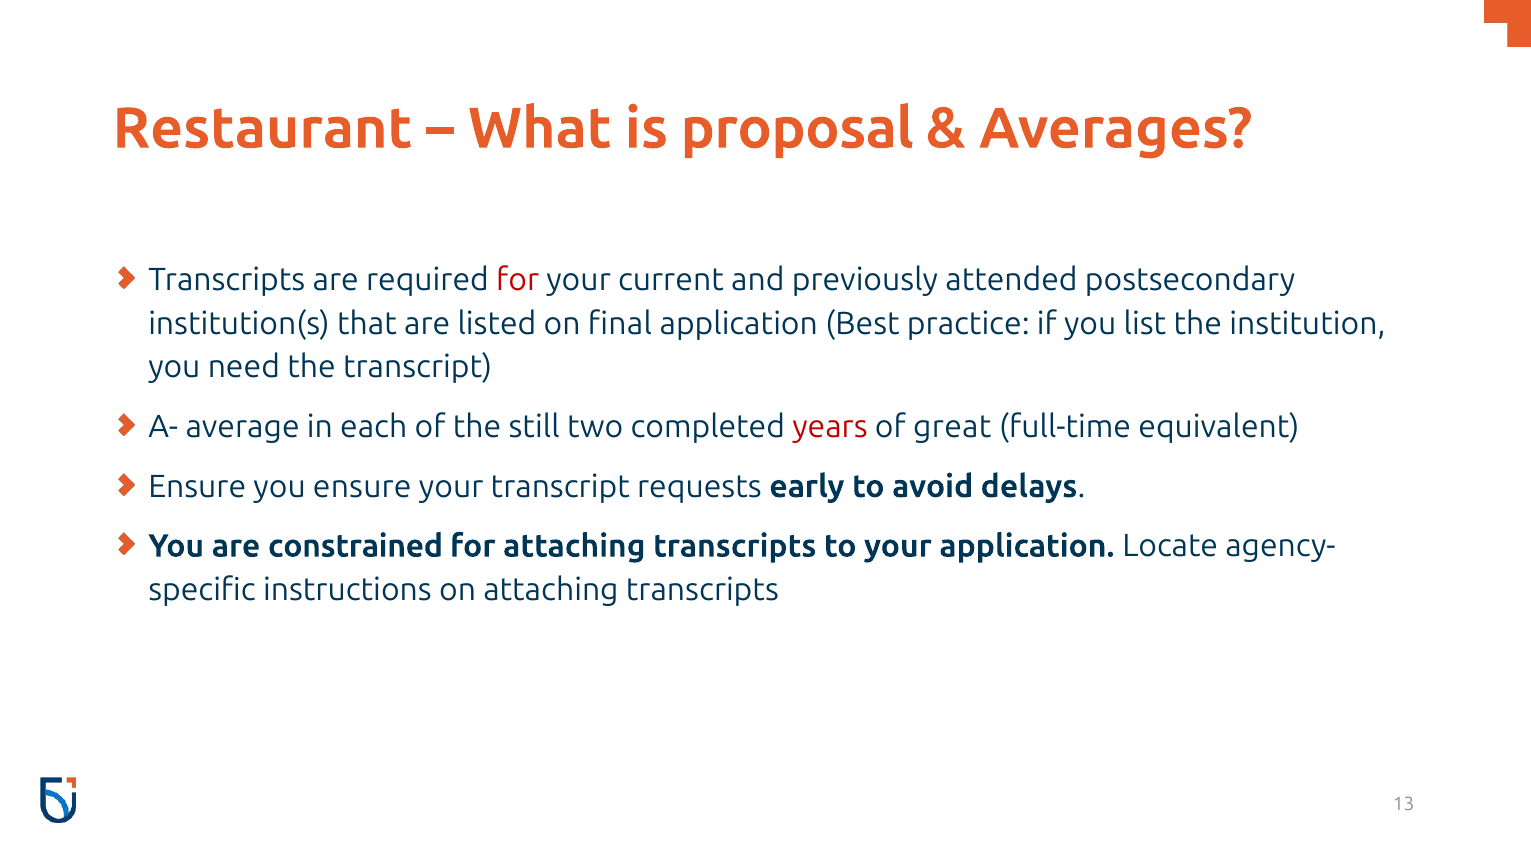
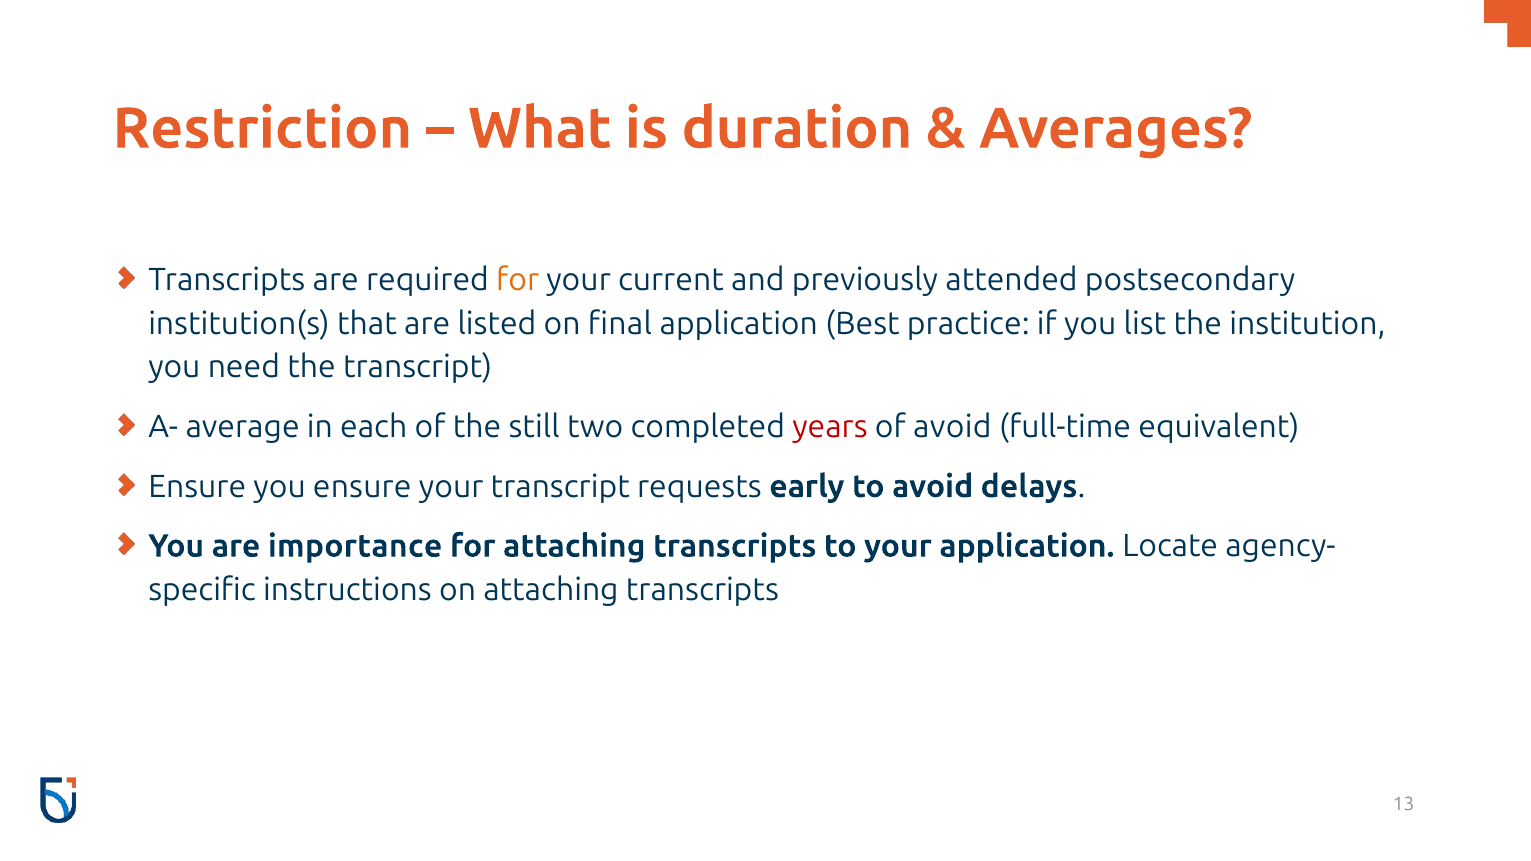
Restaurant: Restaurant -> Restriction
proposal: proposal -> duration
for at (518, 280) colour: red -> orange
of great: great -> avoid
constrained: constrained -> importance
